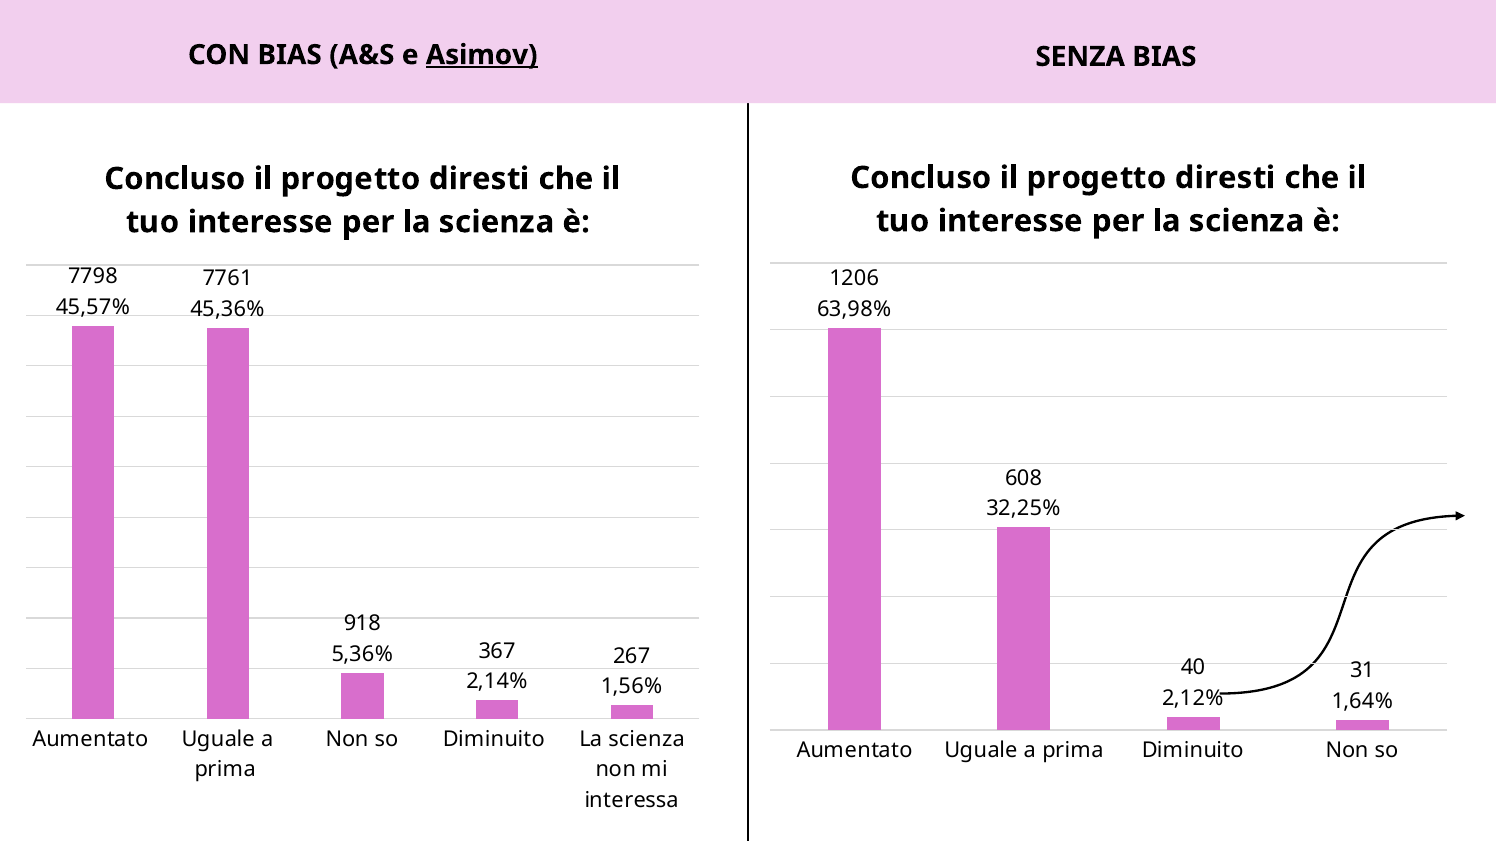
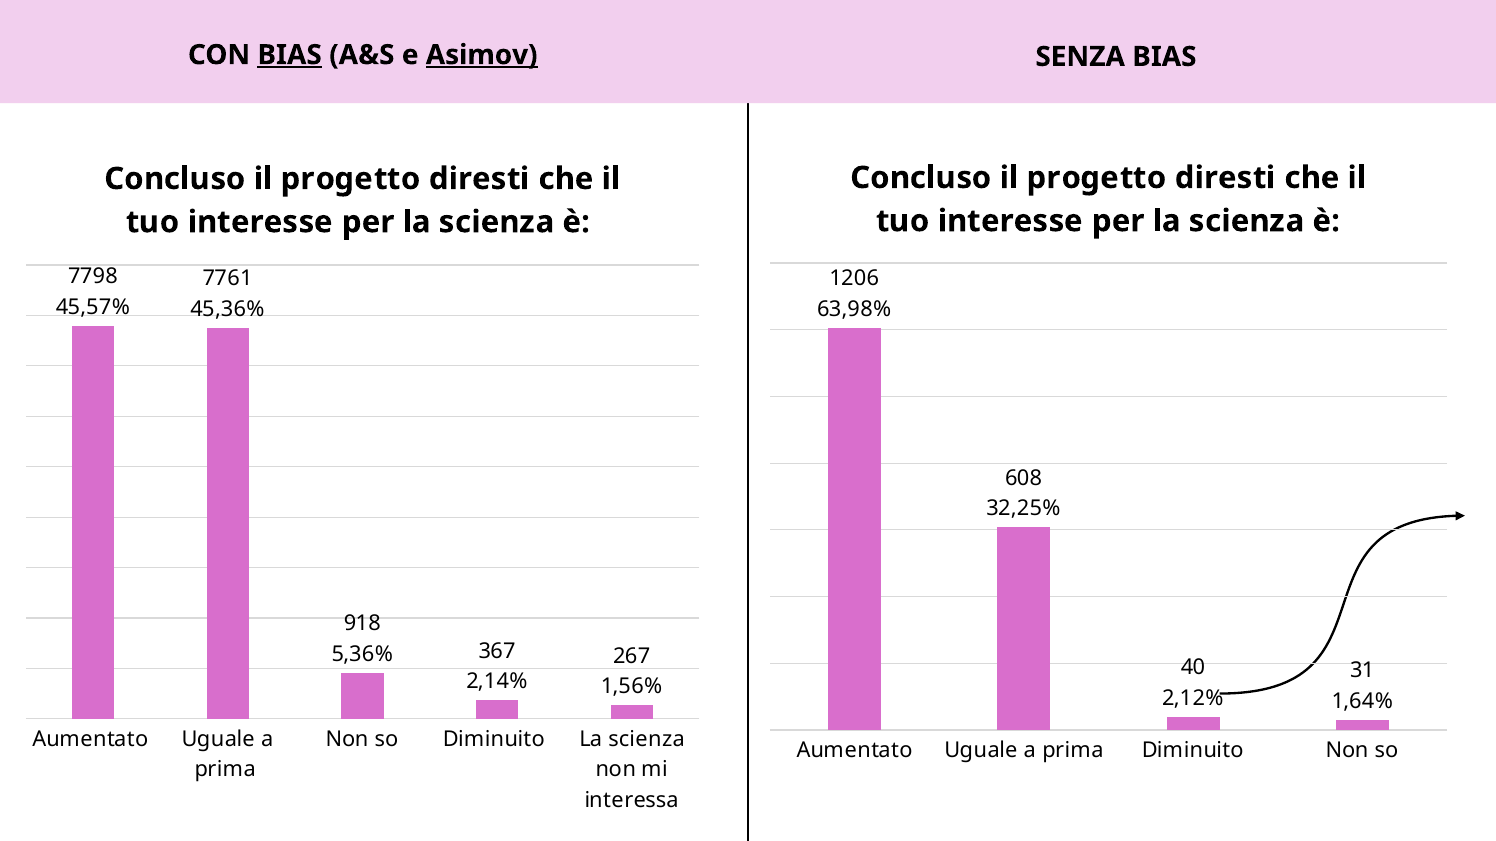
BIAS at (290, 55) underline: none -> present
